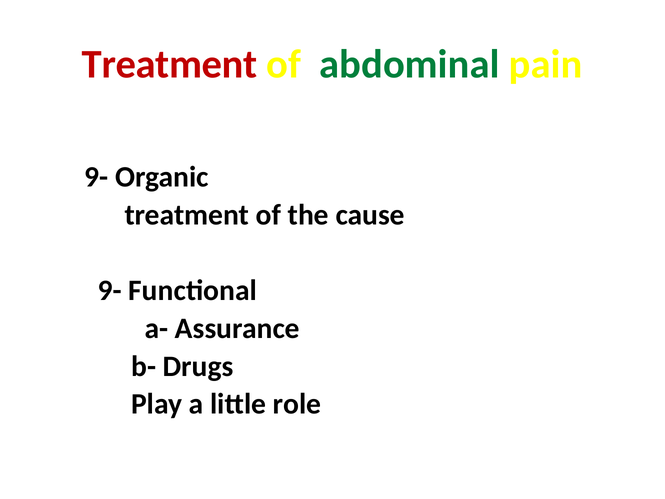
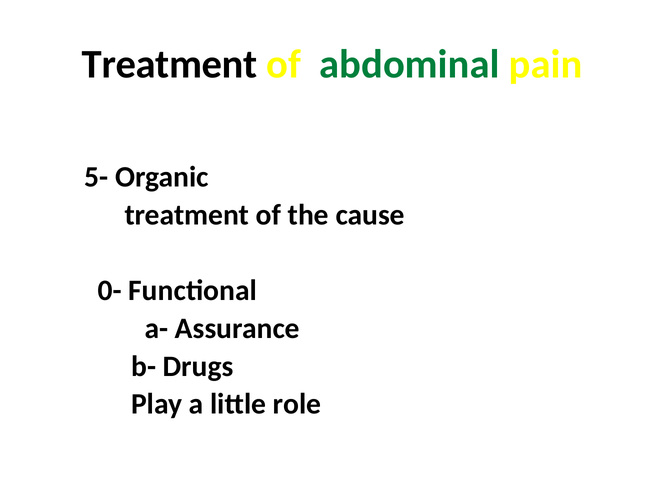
Treatment at (170, 64) colour: red -> black
9- at (96, 177): 9- -> 5-
9- at (110, 290): 9- -> 0-
